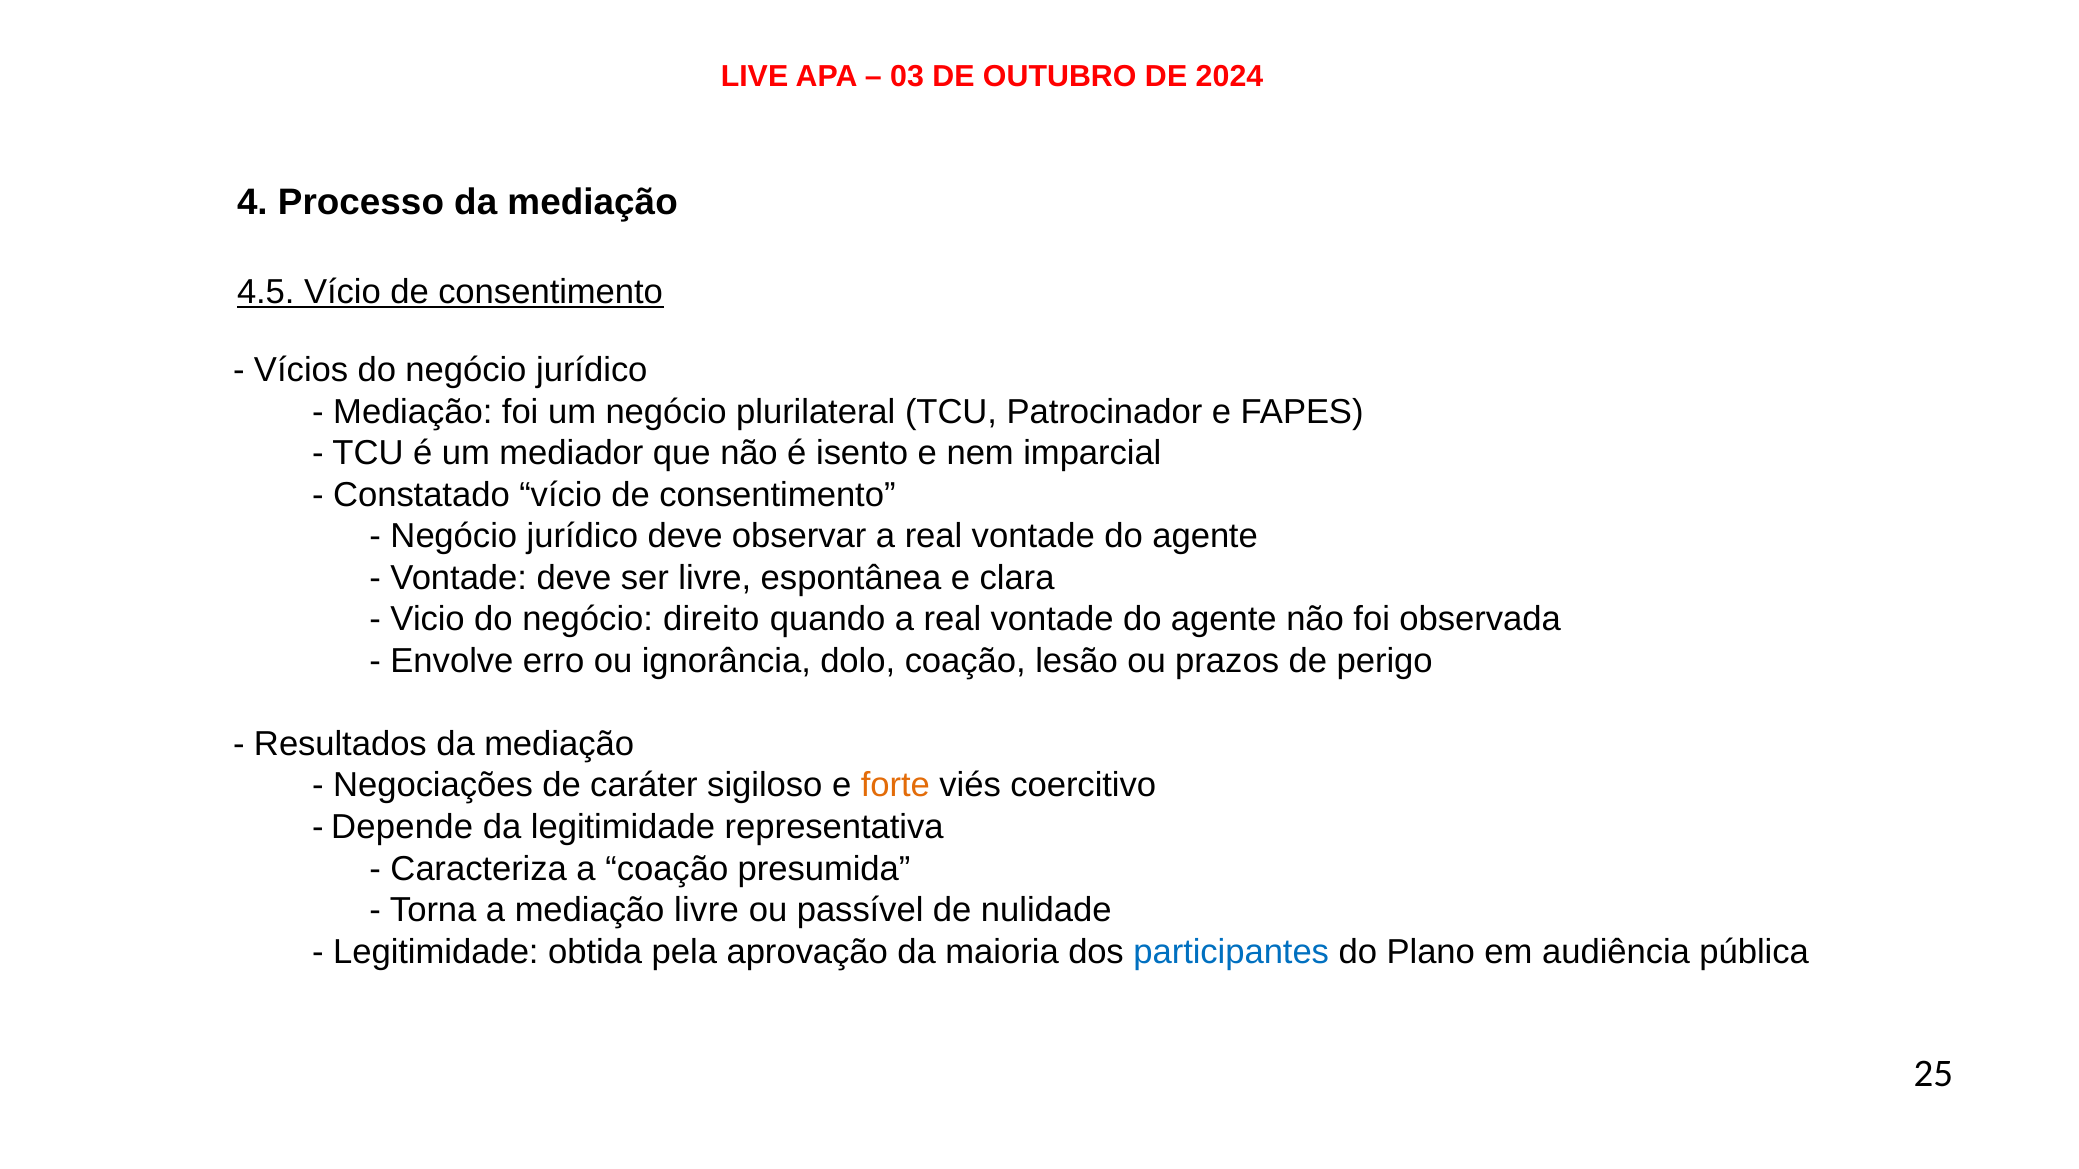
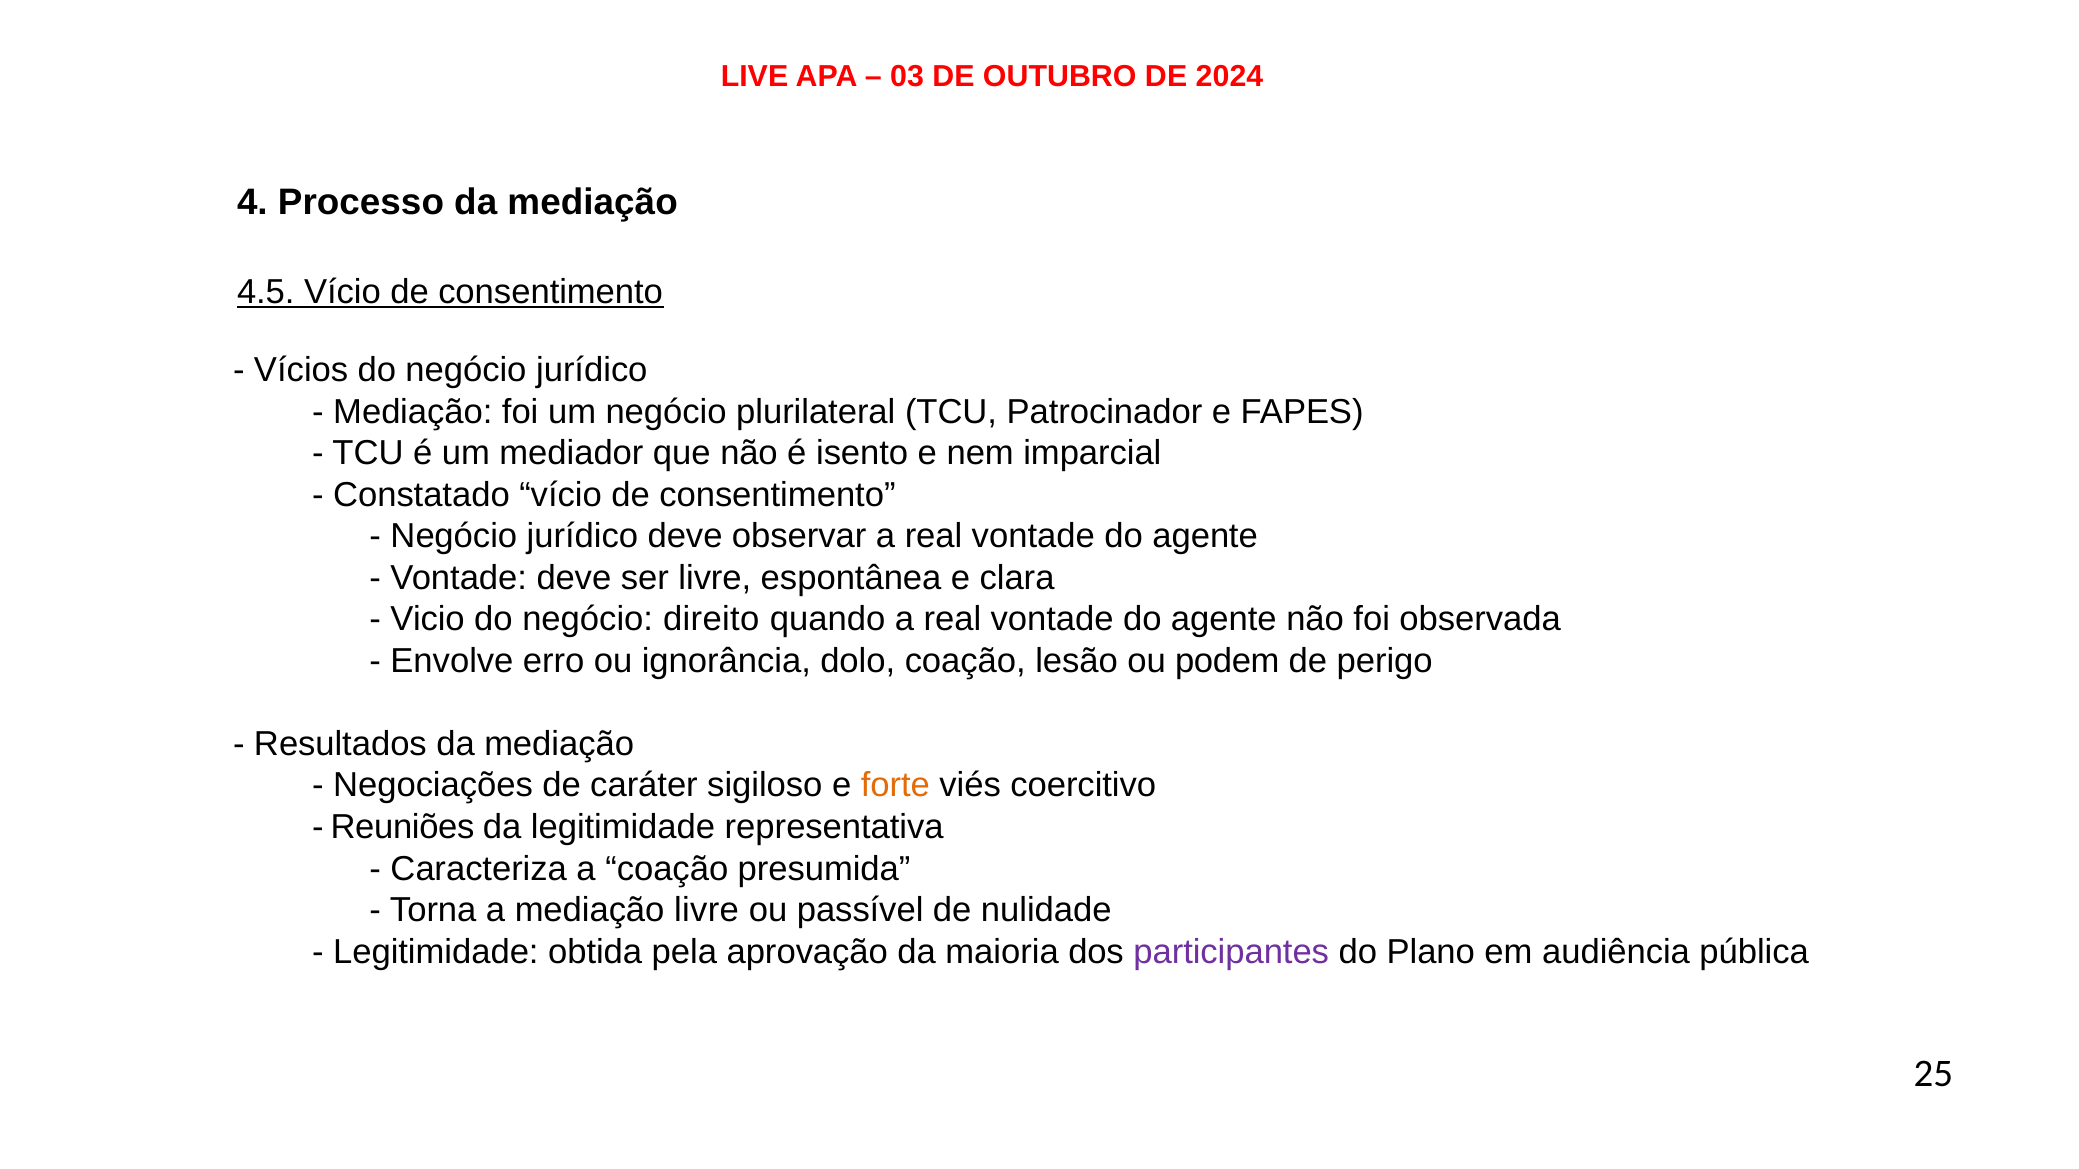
prazos: prazos -> podem
Depende: Depende -> Reuniões
participantes colour: blue -> purple
